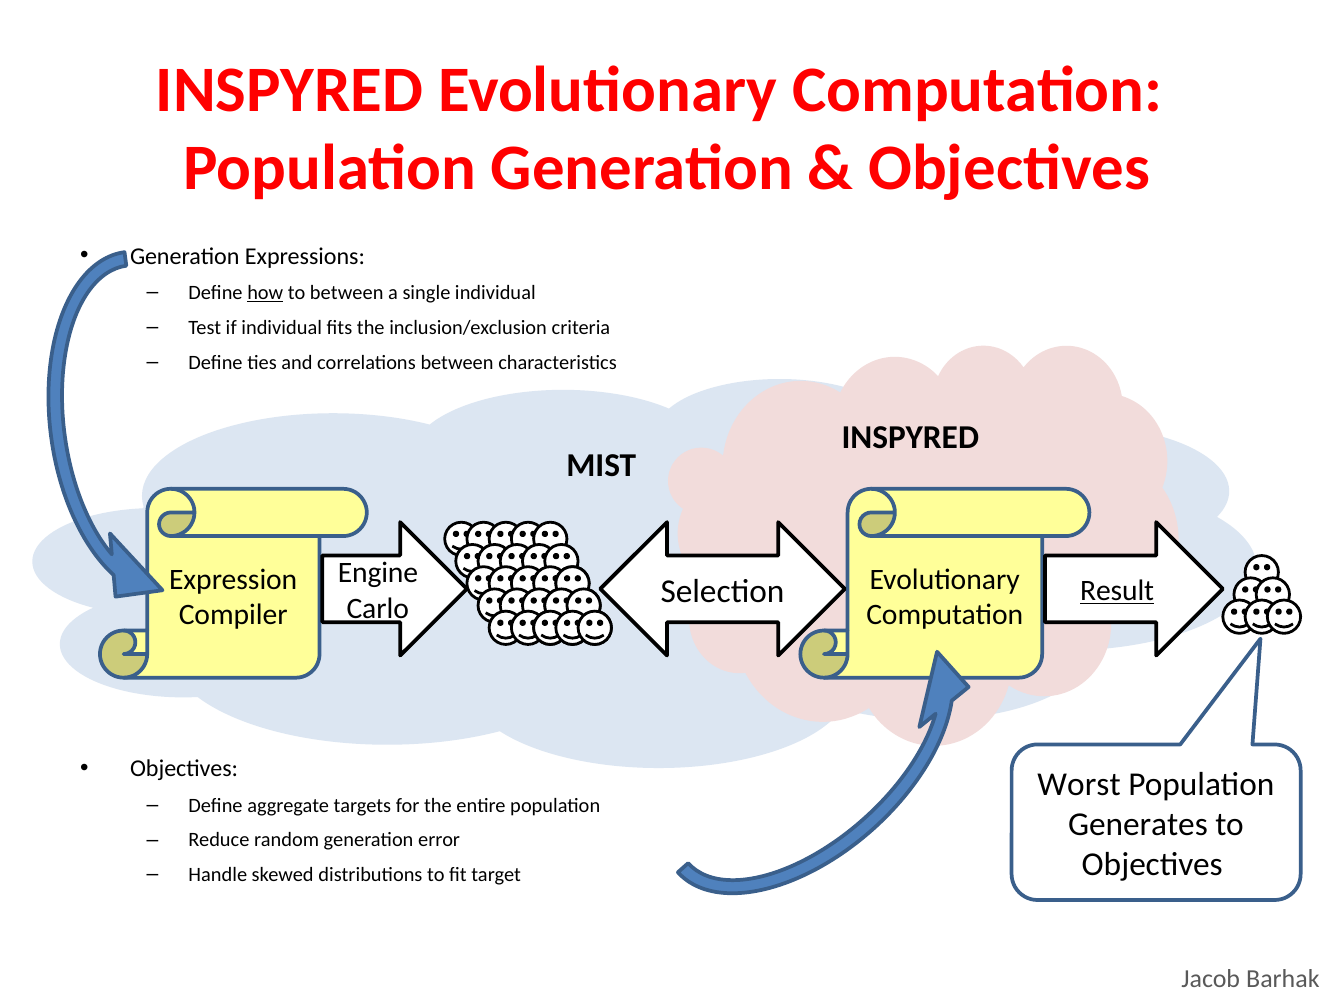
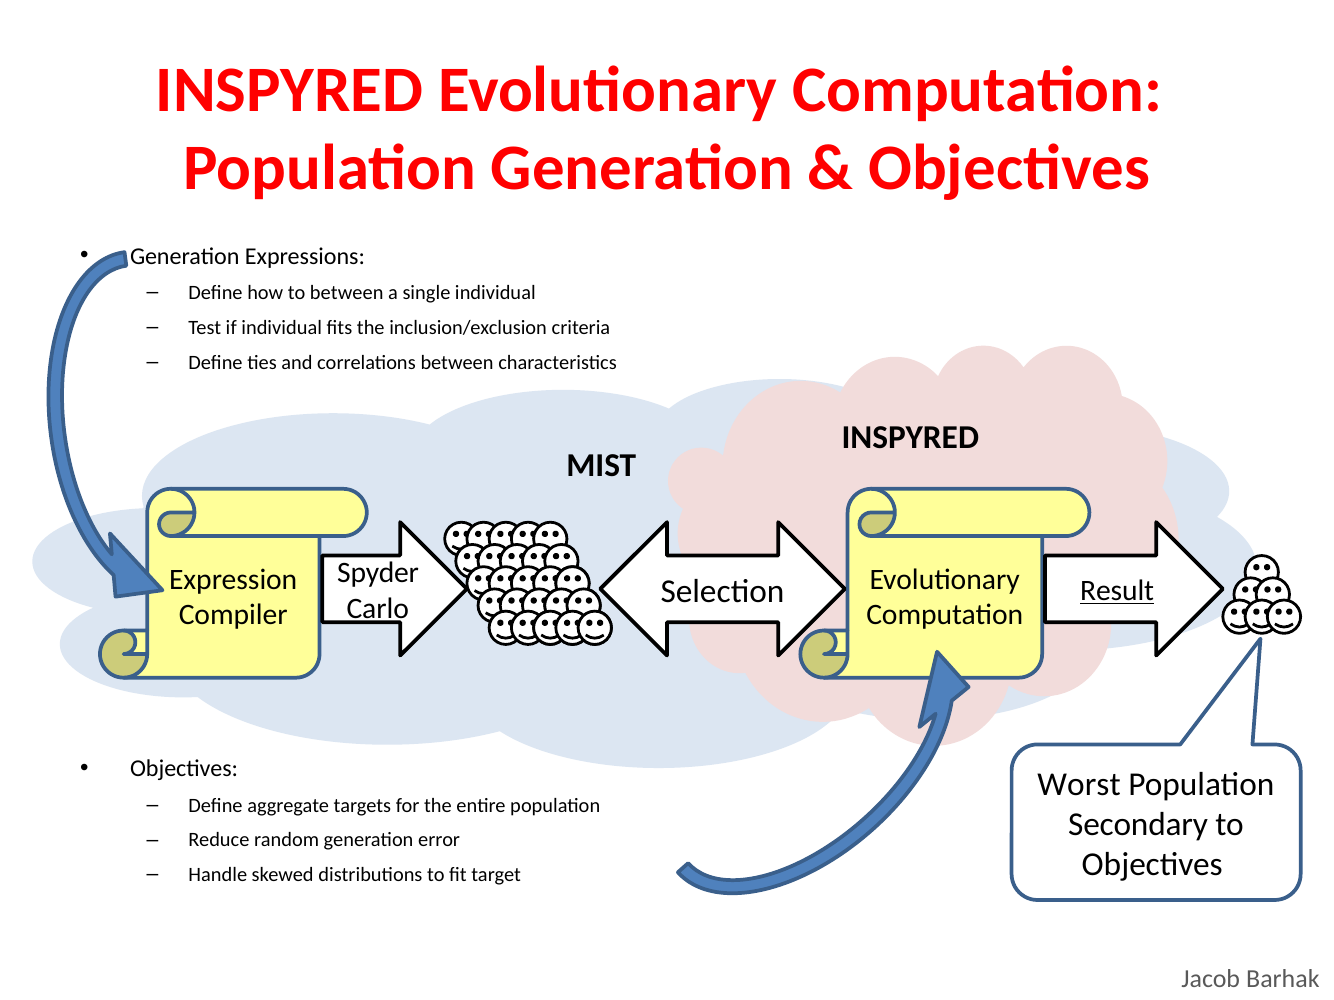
how underline: present -> none
Engine: Engine -> Spyder
Generates: Generates -> Secondary
